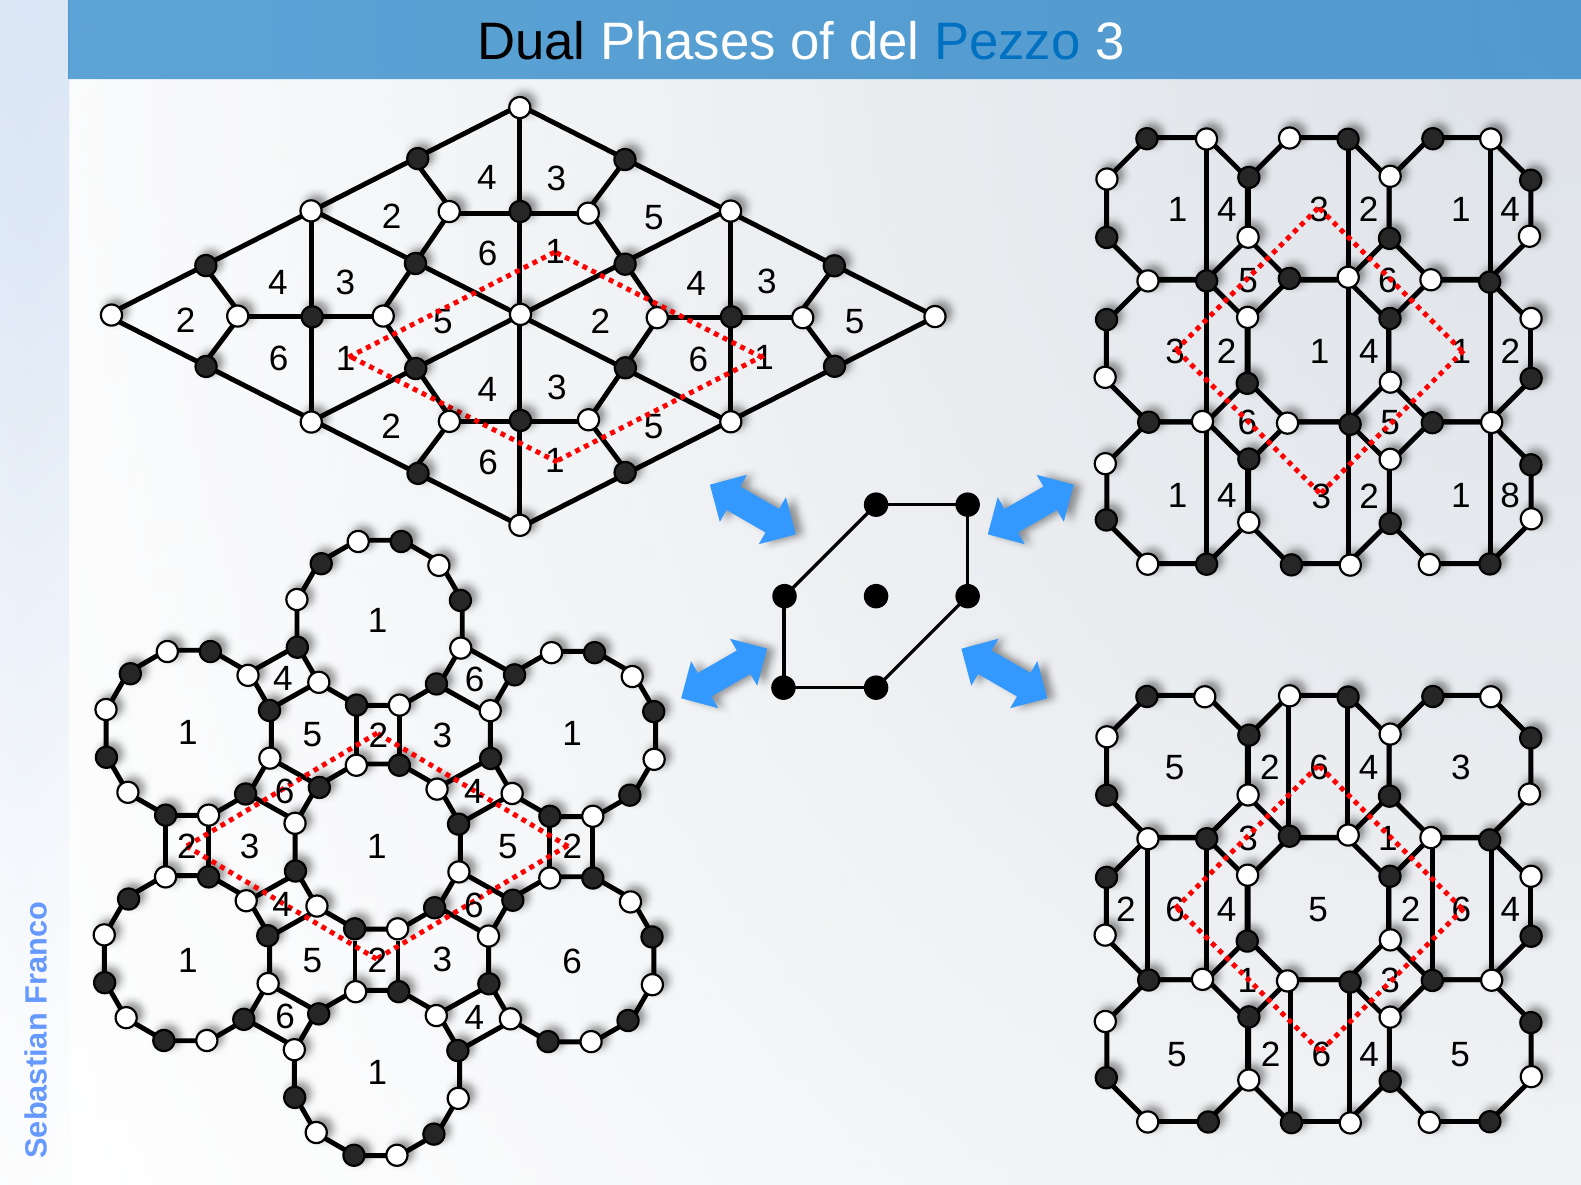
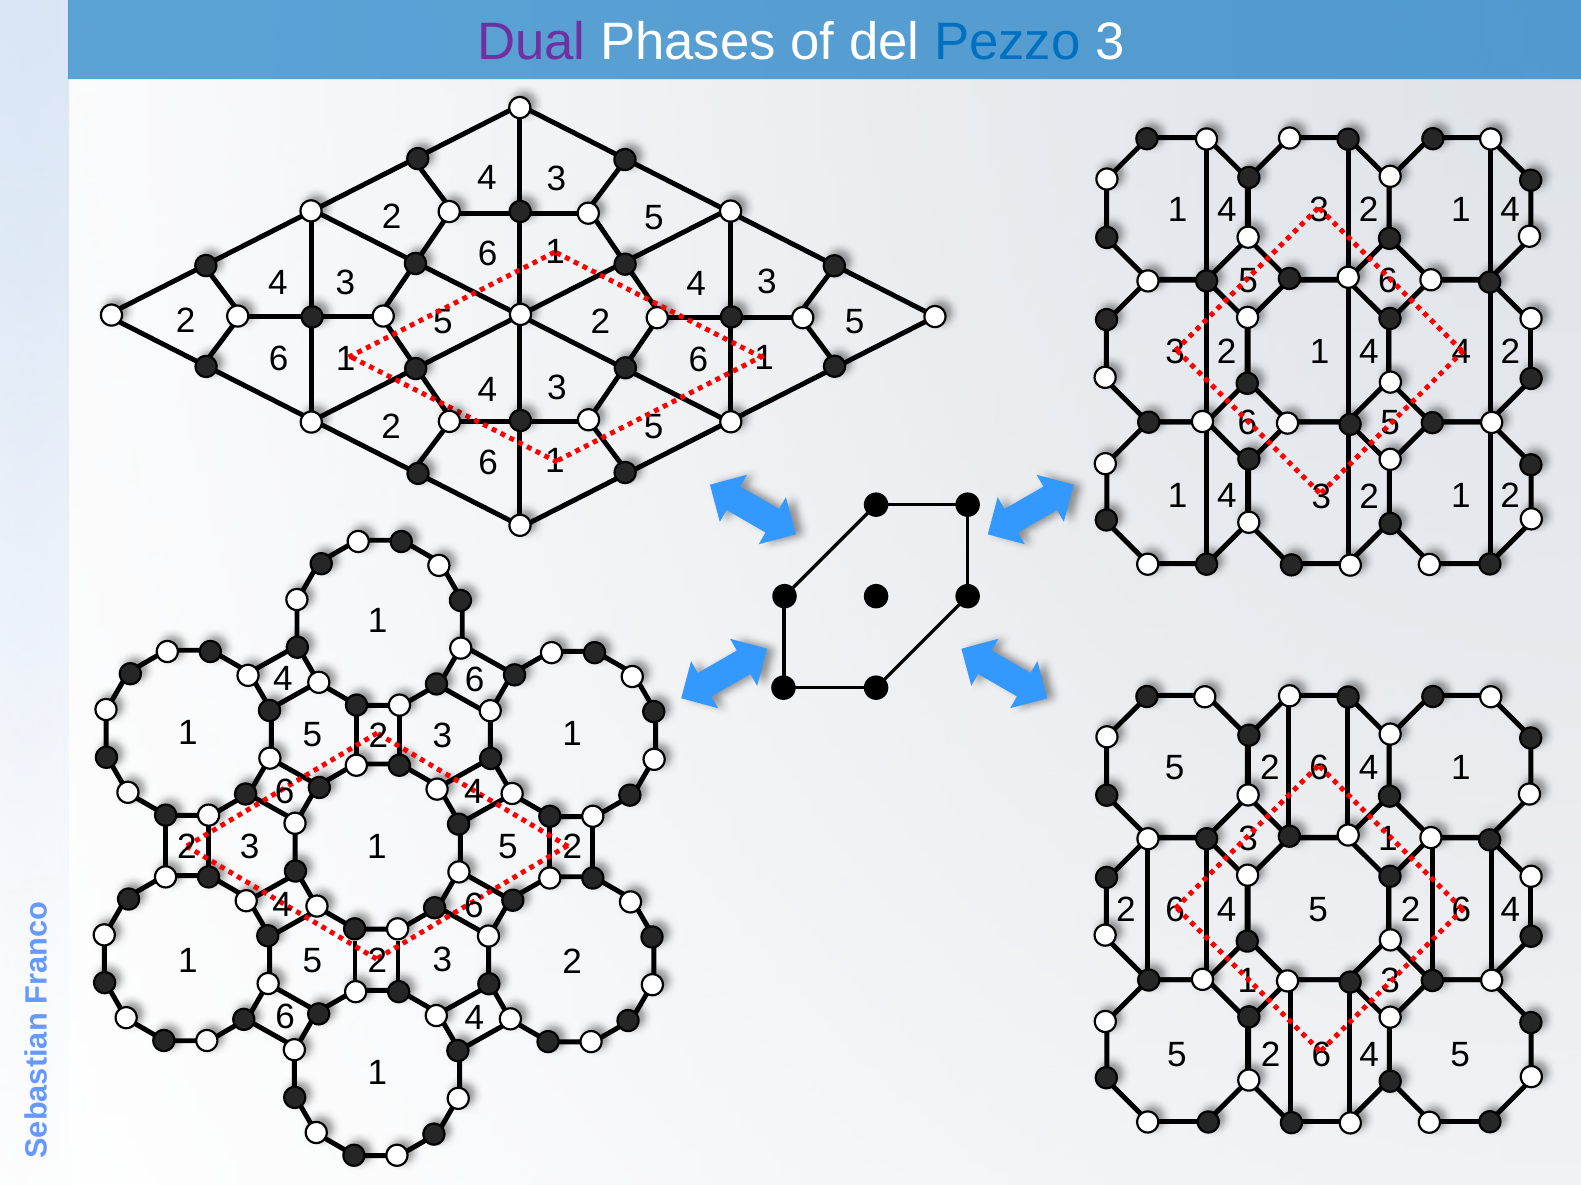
Dual colour: black -> purple
1 at (1461, 352): 1 -> 4
8 at (1510, 497): 8 -> 2
5 3: 3 -> 1
6 at (572, 963): 6 -> 2
